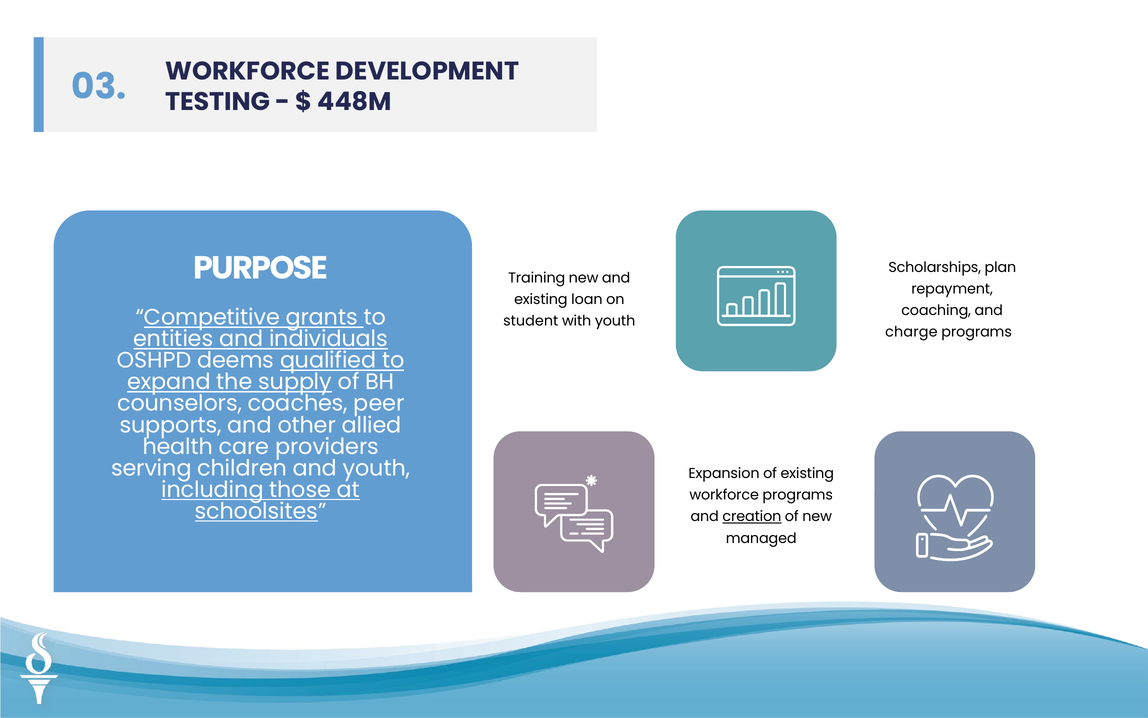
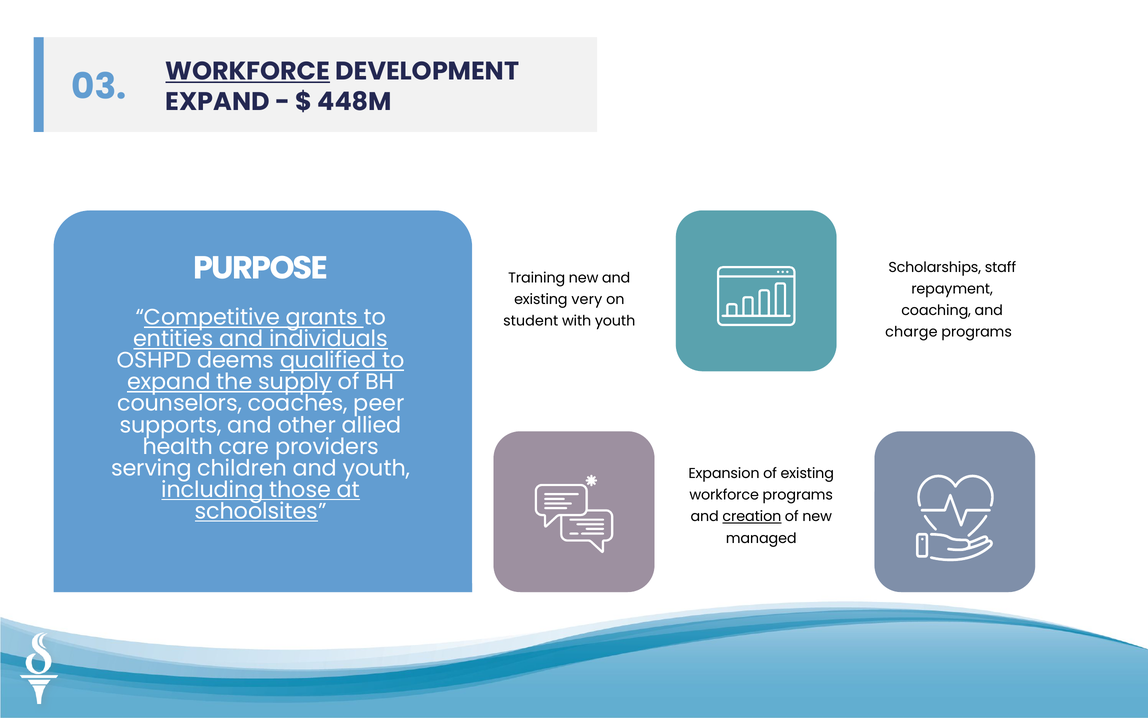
WORKFORCE at (248, 71) underline: none -> present
TESTING at (218, 102): TESTING -> EXPAND
plan: plan -> staff
loan: loan -> very
